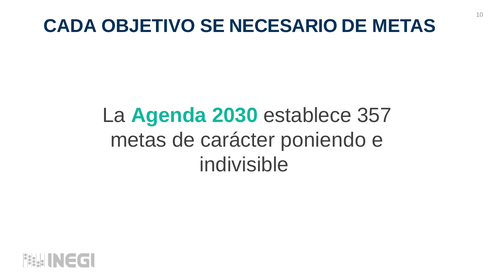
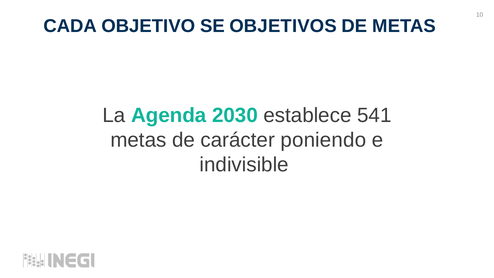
NECESARIO: NECESARIO -> OBJETIVOS
357: 357 -> 541
